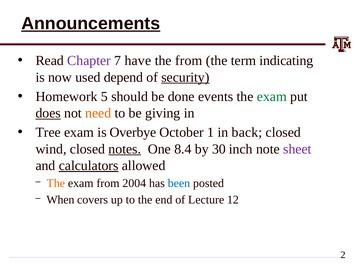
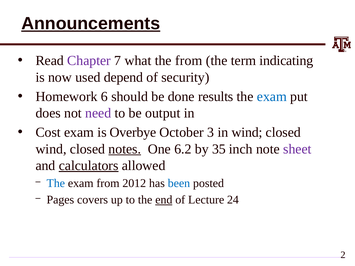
have: have -> what
security underline: present -> none
5: 5 -> 6
events: events -> results
exam at (272, 97) colour: green -> blue
does underline: present -> none
need colour: orange -> purple
giving: giving -> output
Tree: Tree -> Cost
1: 1 -> 3
in back: back -> wind
8.4: 8.4 -> 6.2
30: 30 -> 35
The at (56, 183) colour: orange -> blue
2004: 2004 -> 2012
When: When -> Pages
end underline: none -> present
12: 12 -> 24
